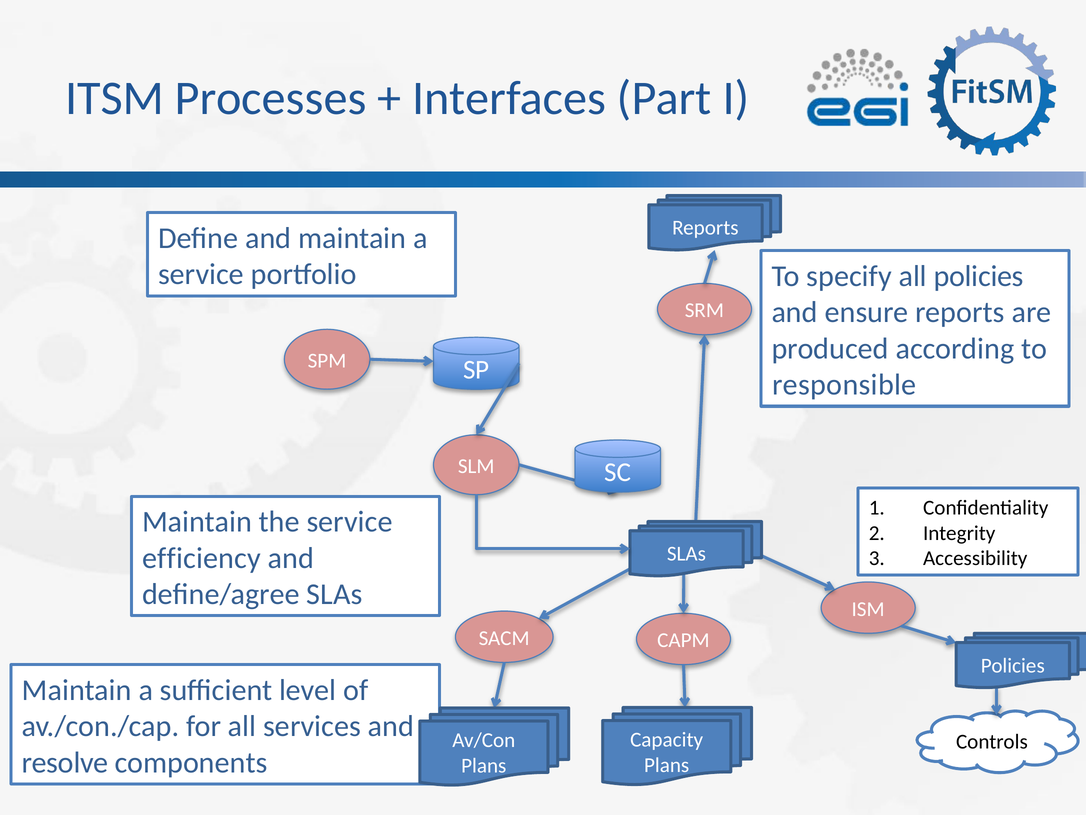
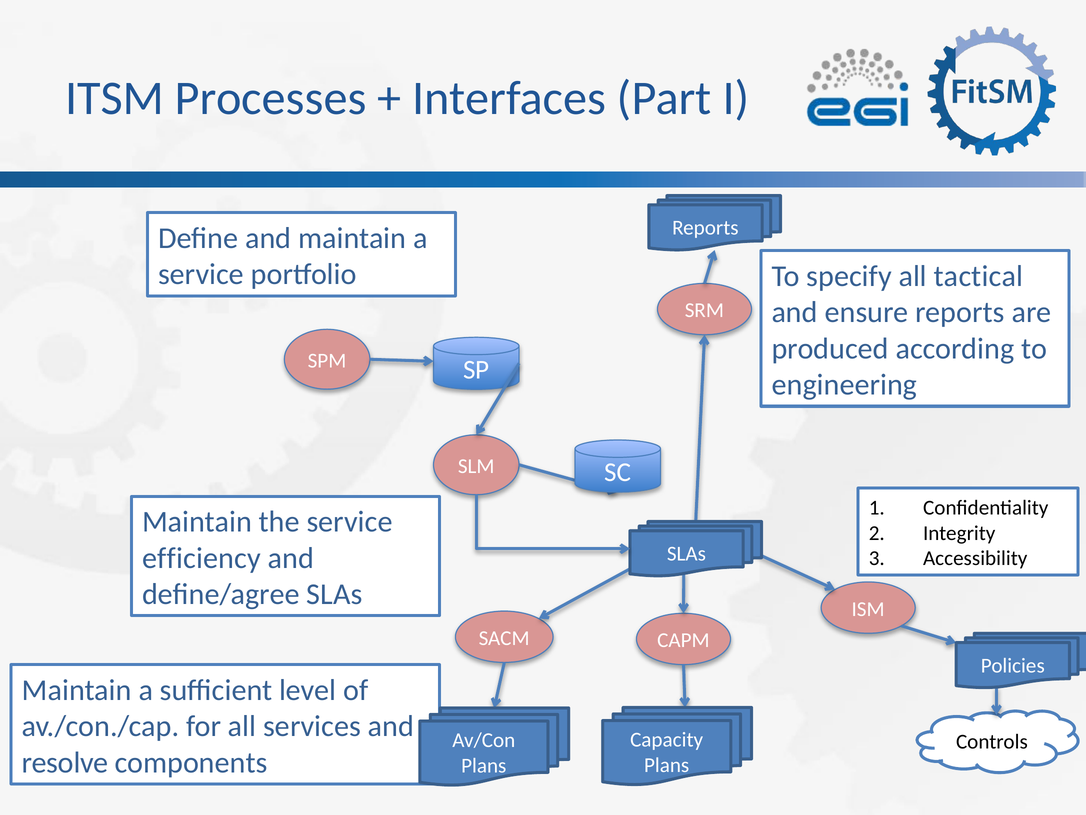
all policies: policies -> tactical
responsible: responsible -> engineering
